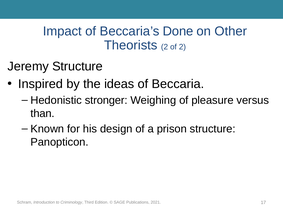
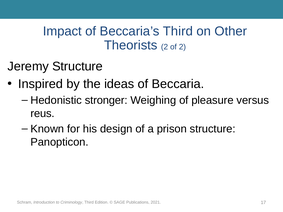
Beccaria’s Done: Done -> Third
than: than -> reus
